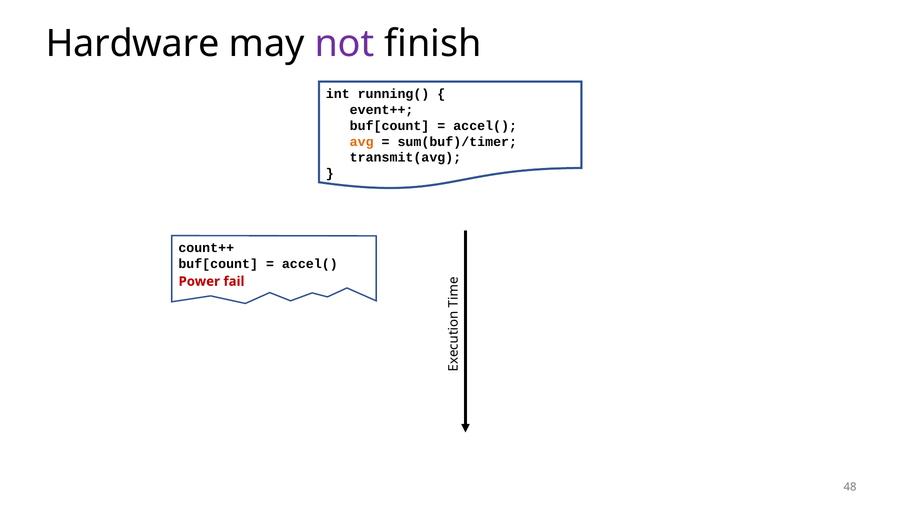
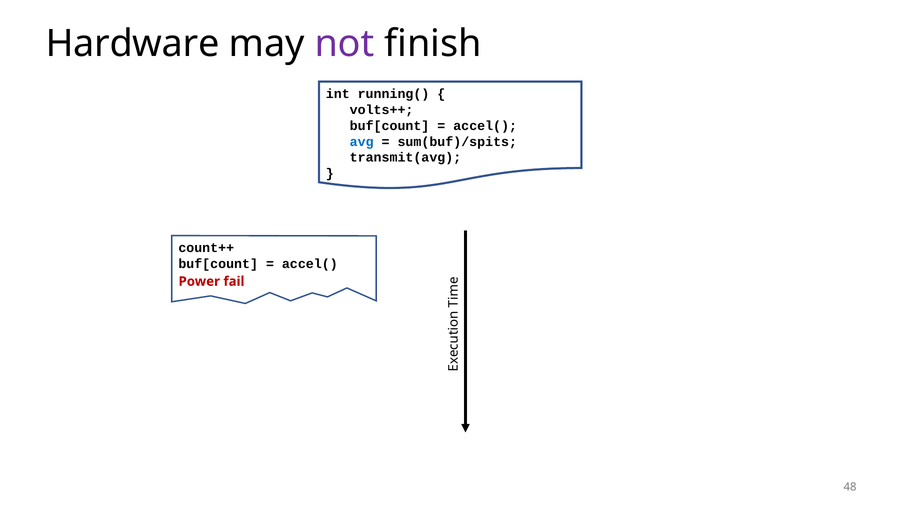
event++: event++ -> volts++
avg colour: orange -> blue
sum(buf)/timer: sum(buf)/timer -> sum(buf)/spits
